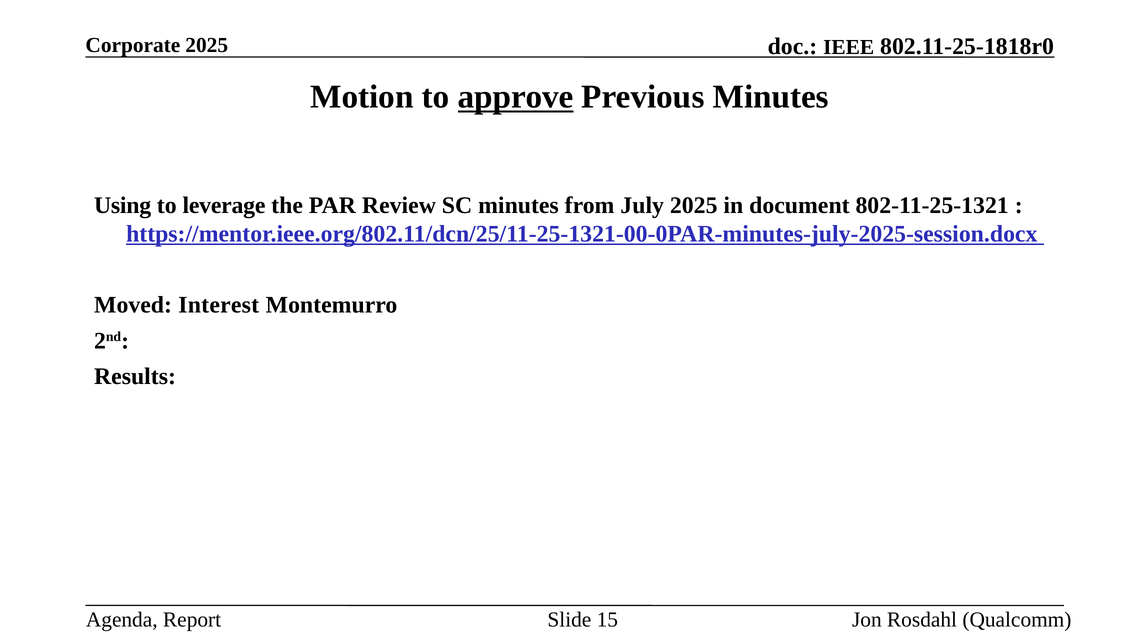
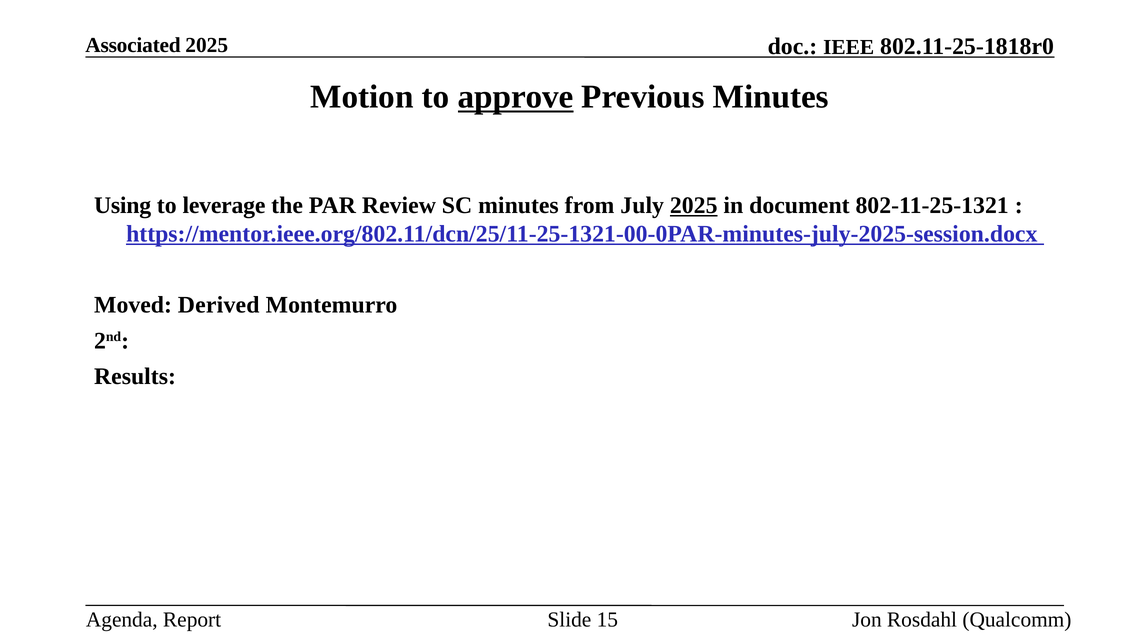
Corporate: Corporate -> Associated
2025 at (694, 205) underline: none -> present
Interest: Interest -> Derived
